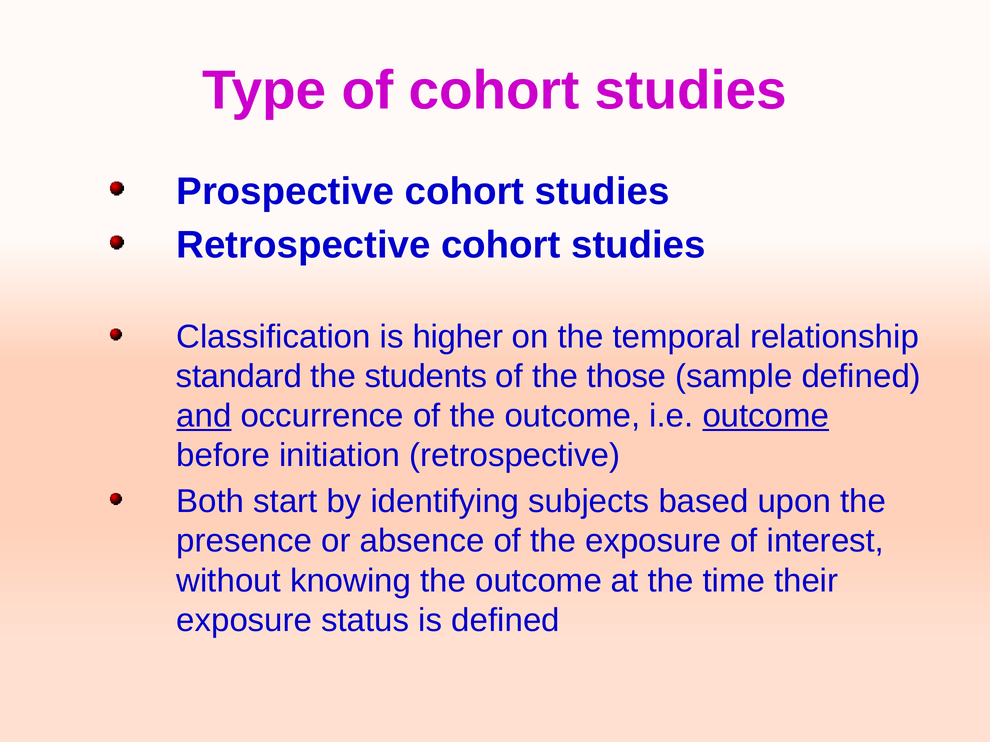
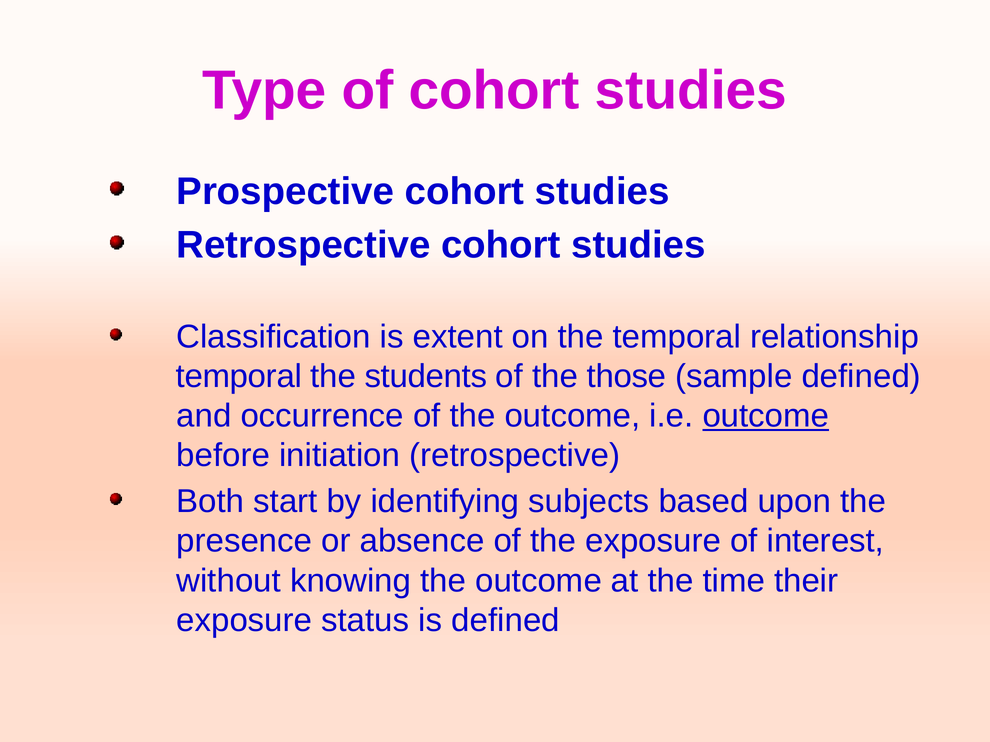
higher: higher -> extent
standard at (239, 376): standard -> temporal
and underline: present -> none
